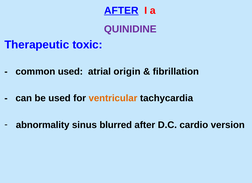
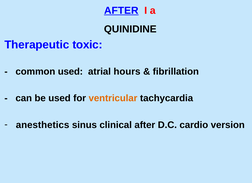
QUINIDINE colour: purple -> black
origin: origin -> hours
abnormality: abnormality -> anesthetics
blurred: blurred -> clinical
